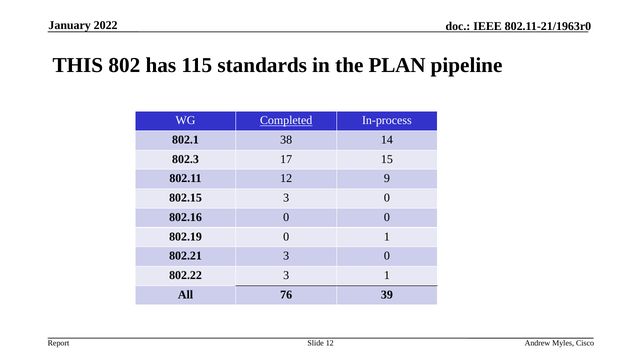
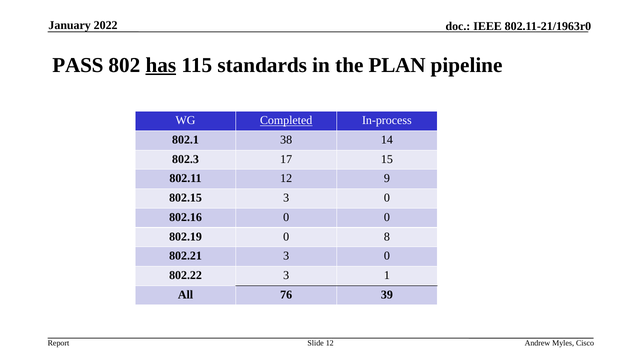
THIS: THIS -> PASS
has underline: none -> present
0 1: 1 -> 8
